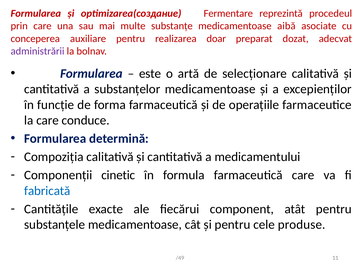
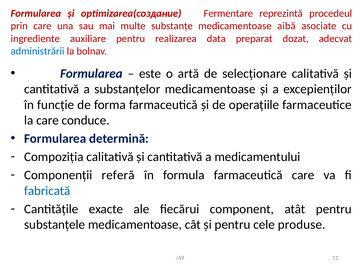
conceperea: conceperea -> ingrediente
doar: doar -> data
administrării colour: purple -> blue
cinetic: cinetic -> referă
